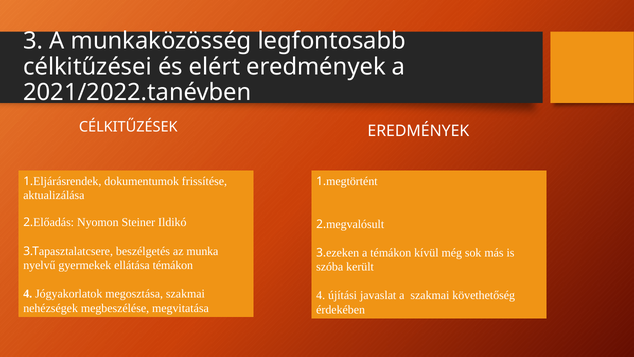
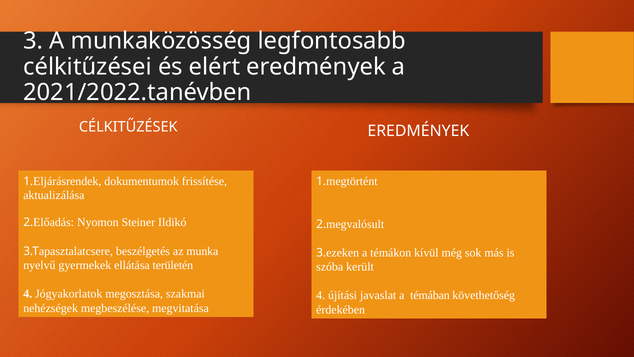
ellátása témákon: témákon -> területén
a szakmai: szakmai -> témában
